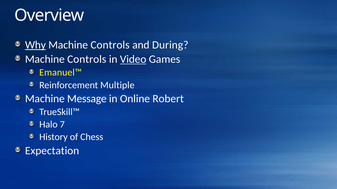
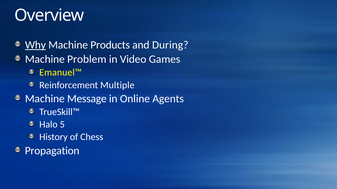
Controls at (110, 45): Controls -> Products
Controls at (87, 59): Controls -> Problem
Video underline: present -> none
Robert: Robert -> Agents
7: 7 -> 5
Expectation: Expectation -> Propagation
